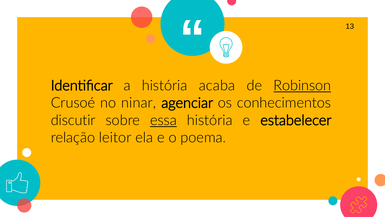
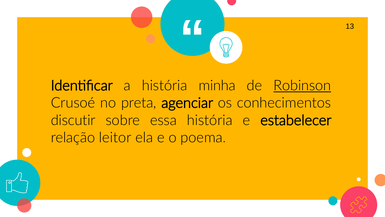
acaba: acaba -> minha
ninar: ninar -> preta
essa underline: present -> none
